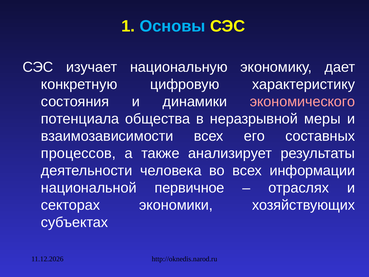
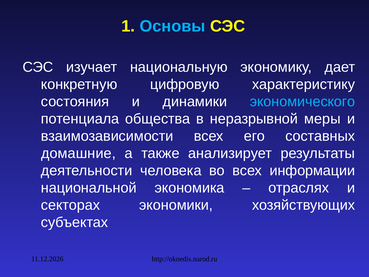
экономического colour: pink -> light blue
процессов: процессов -> домашние
первичное: первичное -> экономика
